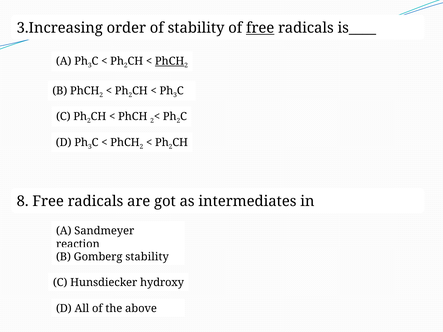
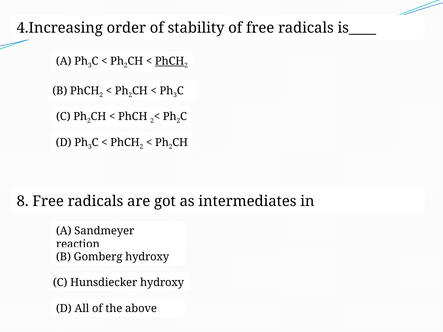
3.Increasing: 3.Increasing -> 4.Increasing
free at (260, 28) underline: present -> none
Gomberg stability: stability -> hydroxy
